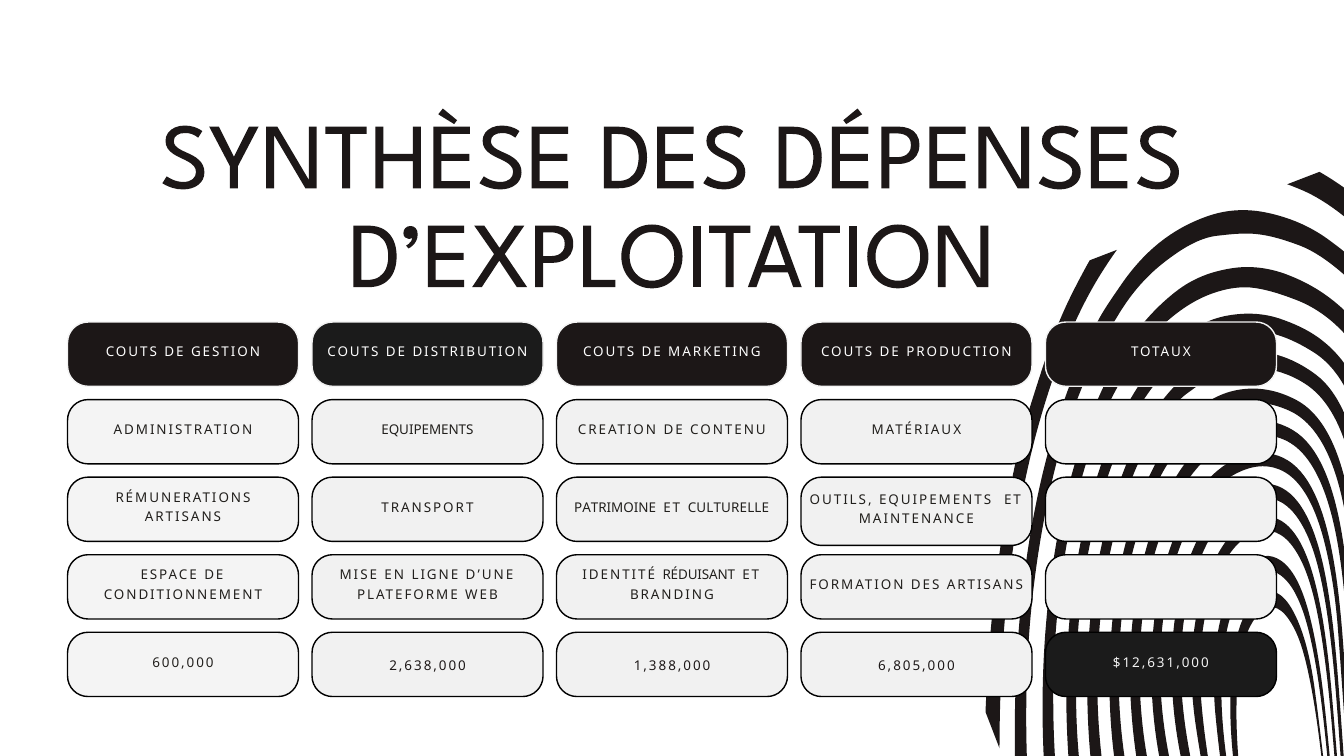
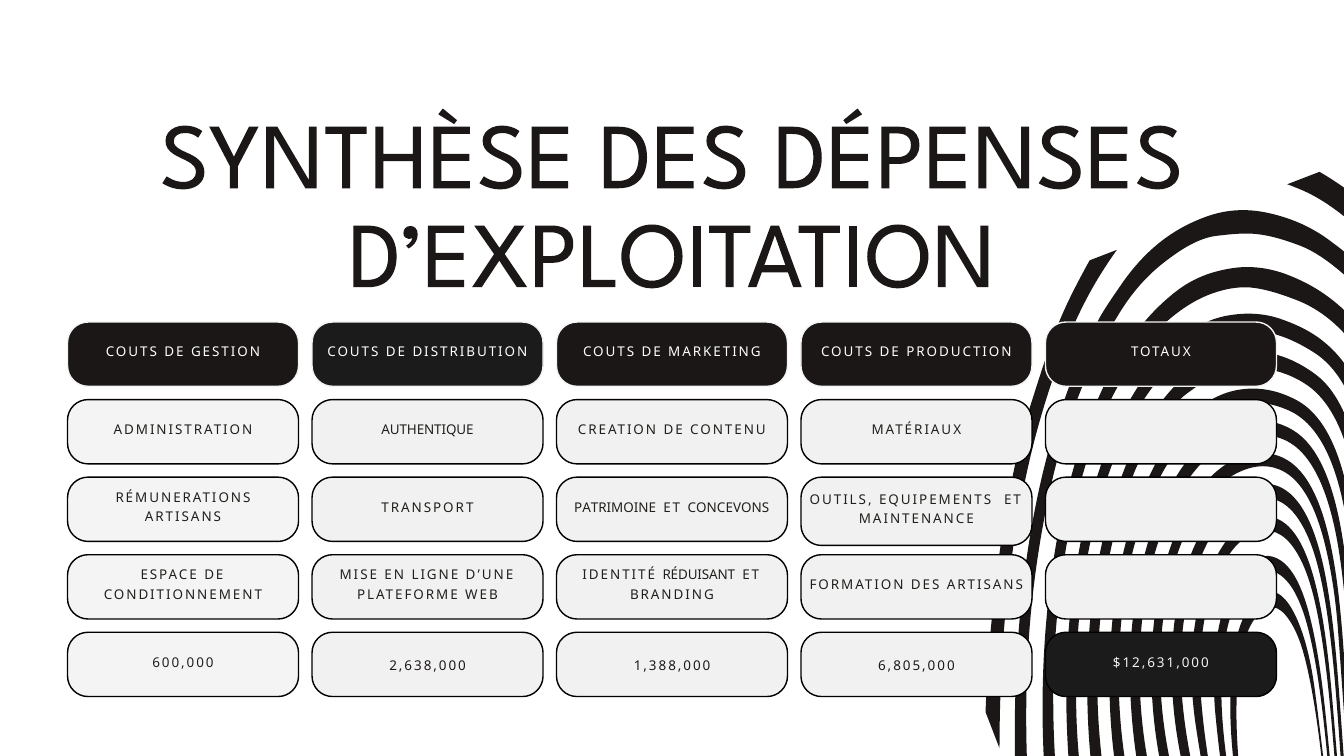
ADMINISTRATION EQUIPEMENTS: EQUIPEMENTS -> AUTHENTIQUE
CULTURELLE: CULTURELLE -> CONCEVONS
